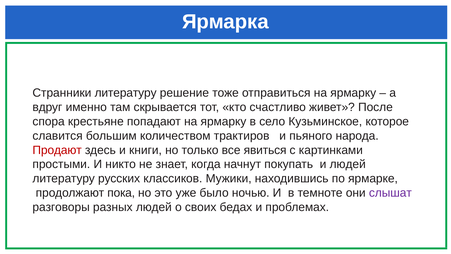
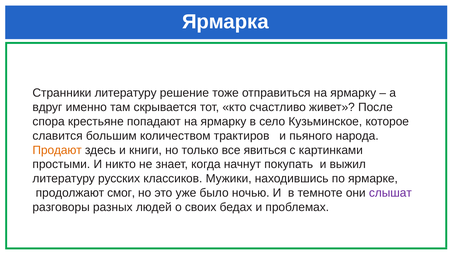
Продают colour: red -> orange
и людей: людей -> выжил
пока: пока -> смог
